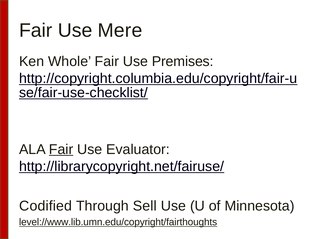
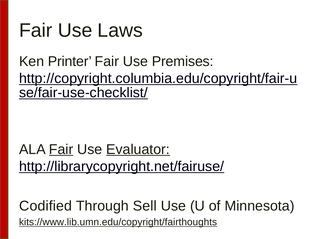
Mere: Mere -> Laws
Whole: Whole -> Printer
Evaluator underline: none -> present
level://www.lib.umn.edu/copyright/fairthoughts: level://www.lib.umn.edu/copyright/fairthoughts -> kits://www.lib.umn.edu/copyright/fairthoughts
